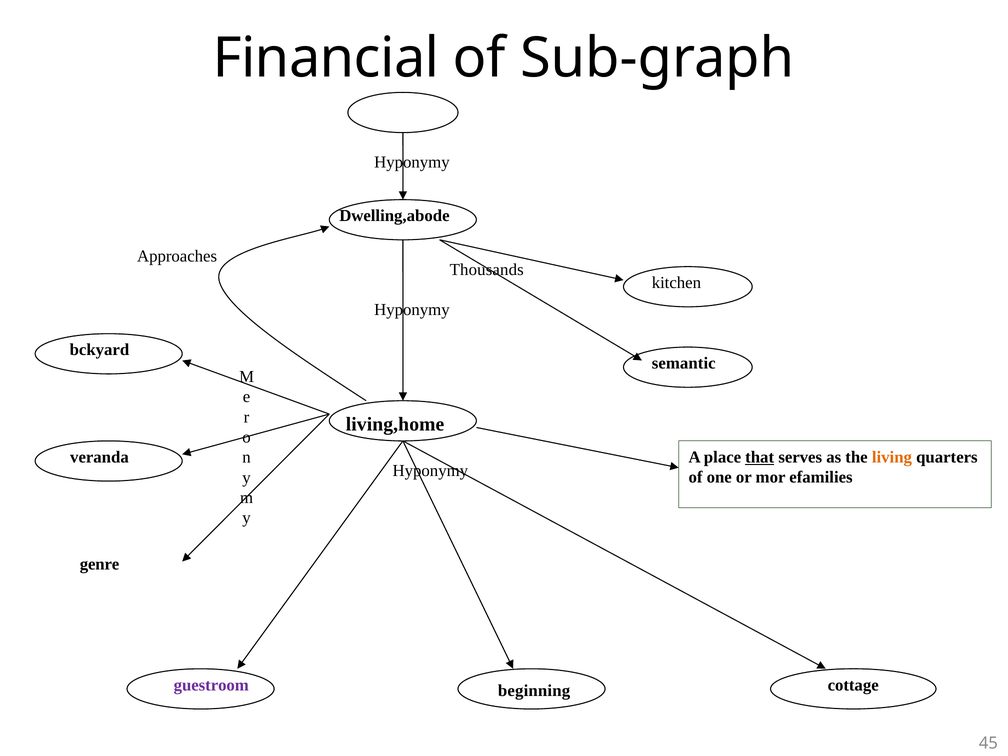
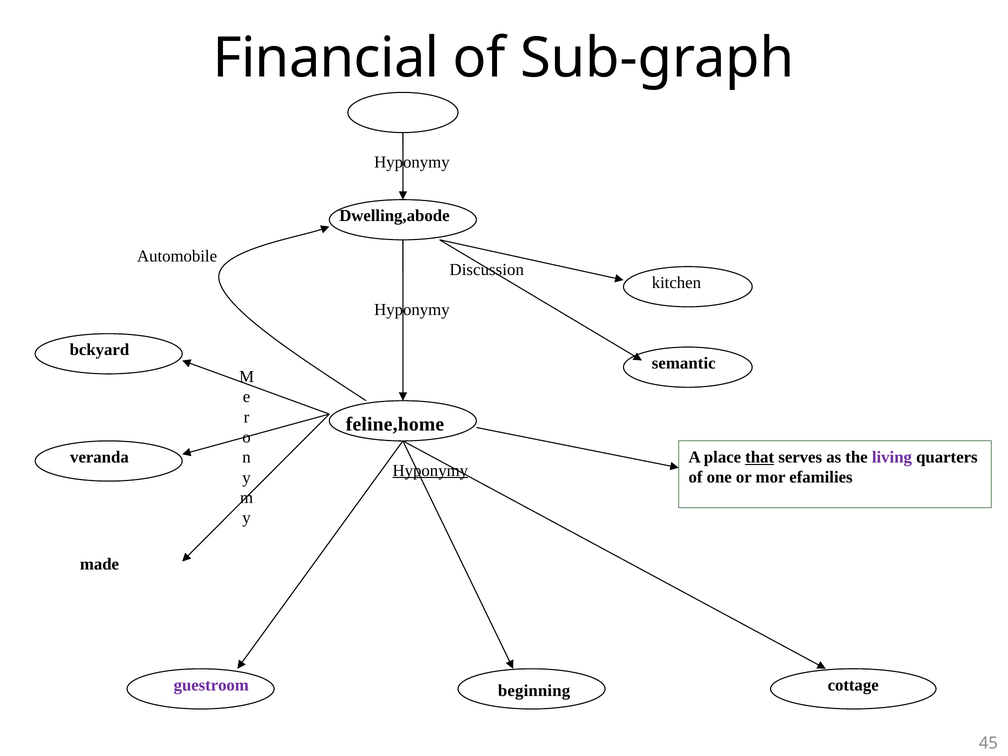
Approaches: Approaches -> Automobile
Thousands: Thousands -> Discussion
living,home: living,home -> feline,home
living colour: orange -> purple
Hyponymy at (430, 471) underline: none -> present
genre: genre -> made
